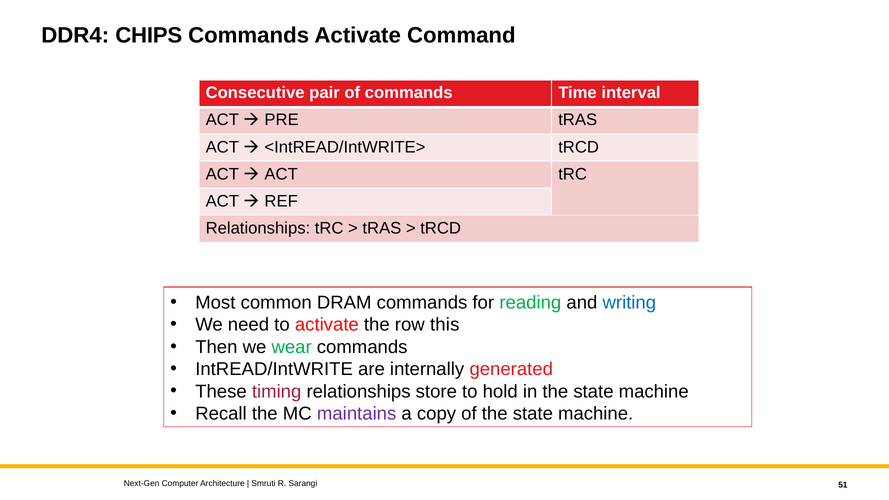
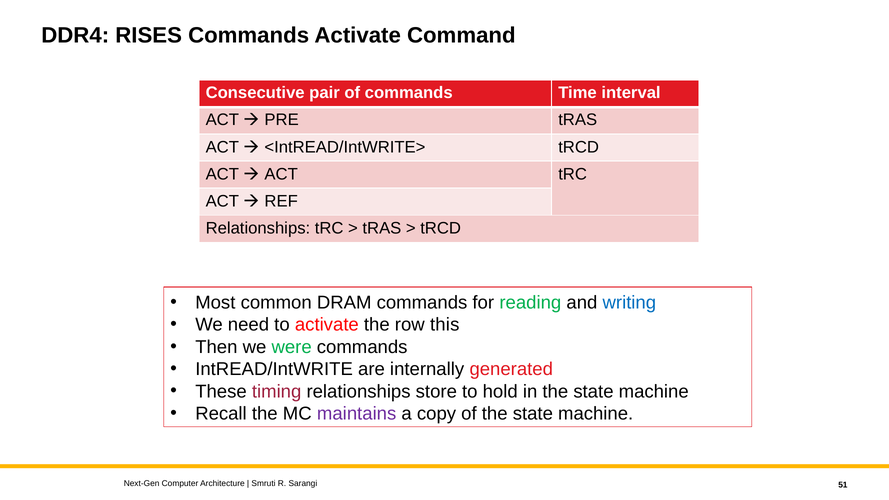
CHIPS: CHIPS -> RISES
wear: wear -> were
